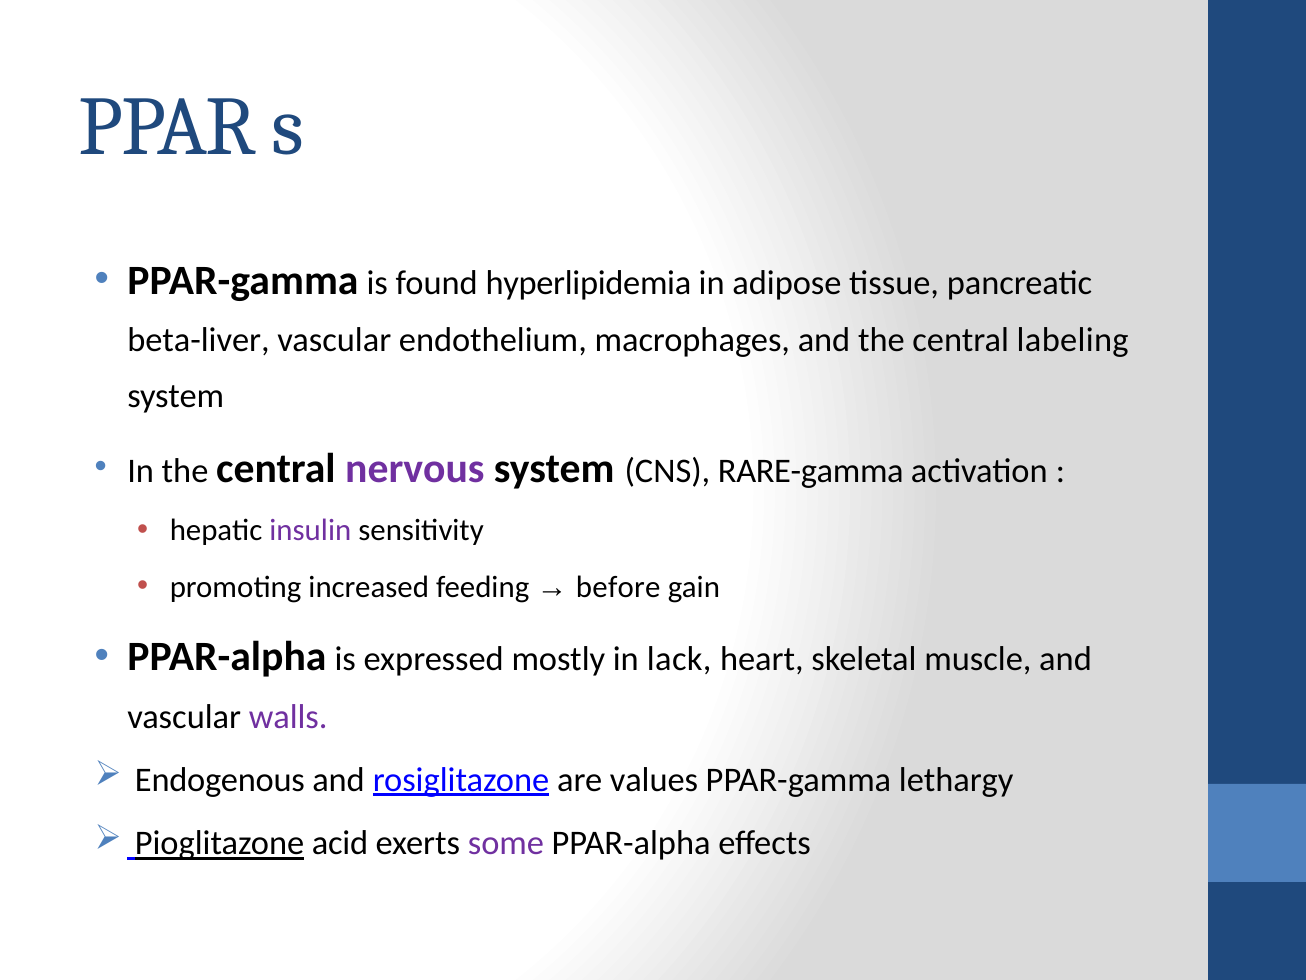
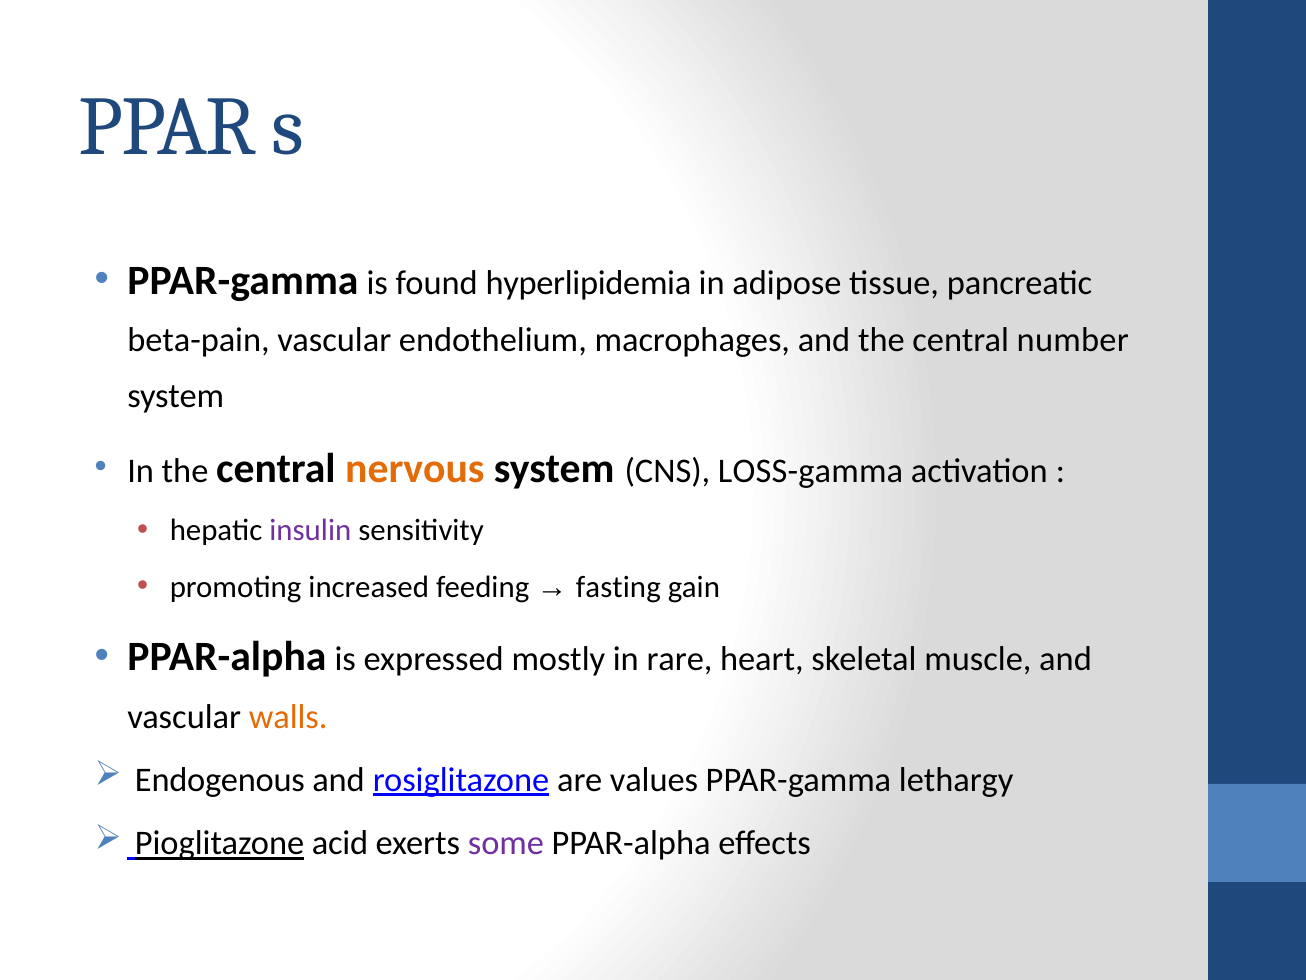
beta-liver: beta-liver -> beta-pain
labeling: labeling -> number
nervous colour: purple -> orange
RARE-gamma: RARE-gamma -> LOSS-gamma
before: before -> fasting
lack: lack -> rare
walls colour: purple -> orange
